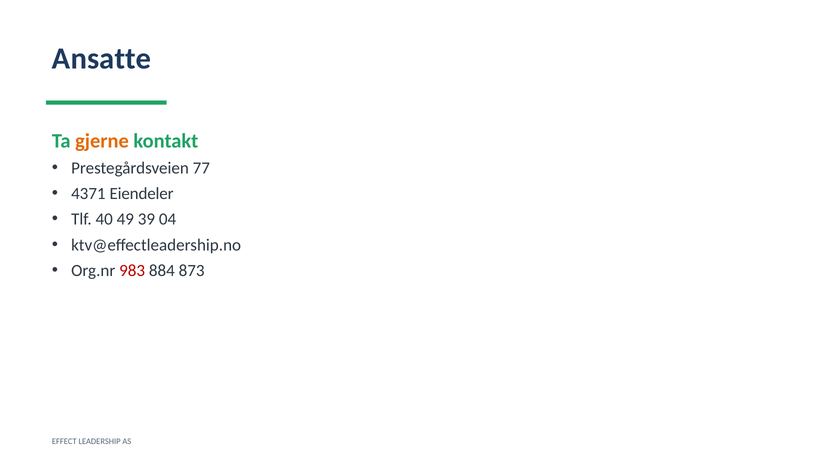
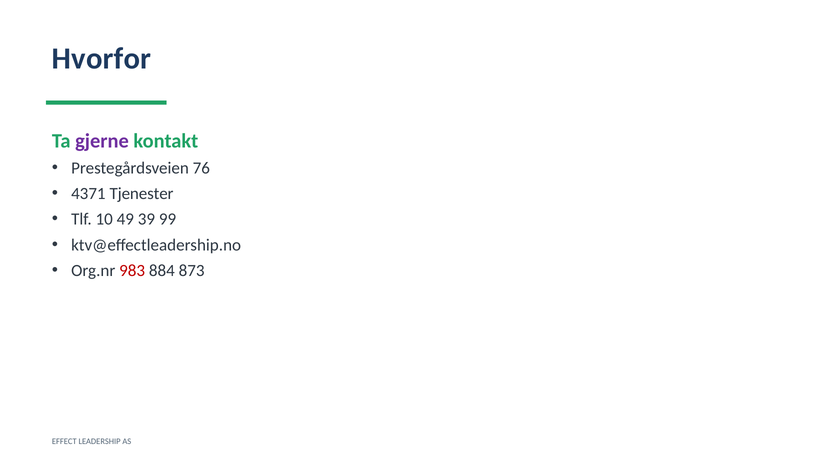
Ansatte: Ansatte -> Hvorfor
gjerne colour: orange -> purple
77: 77 -> 76
Eiendeler: Eiendeler -> Tjenester
40: 40 -> 10
04: 04 -> 99
